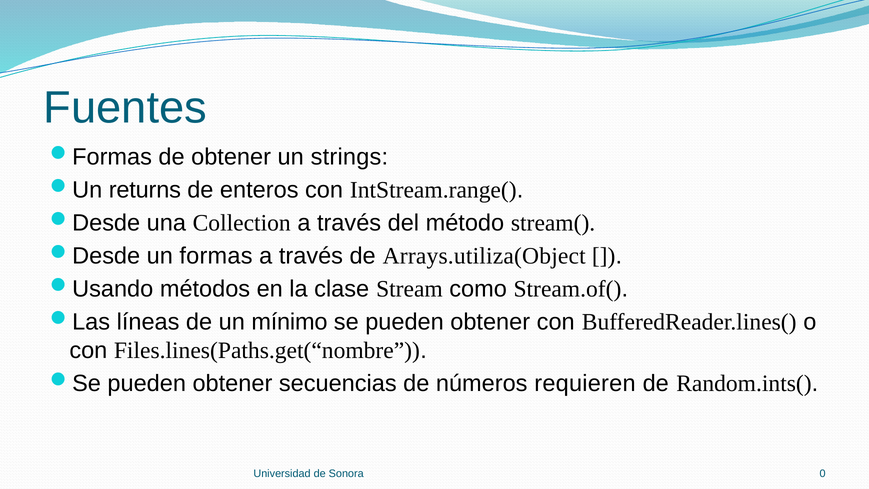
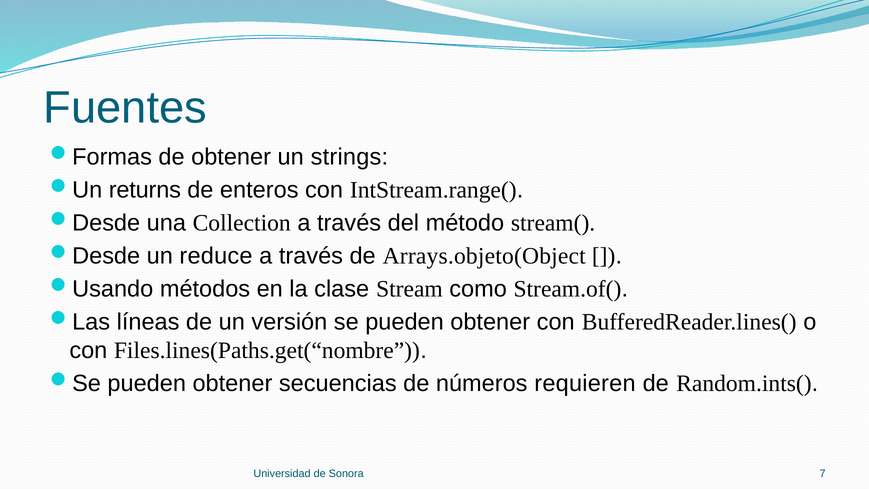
formas: formas -> reduce
Arrays.utiliza(Object: Arrays.utiliza(Object -> Arrays.objeto(Object
mínimo: mínimo -> versión
0: 0 -> 7
